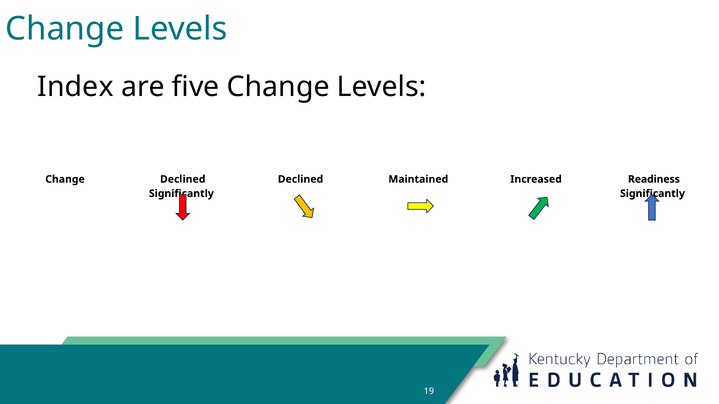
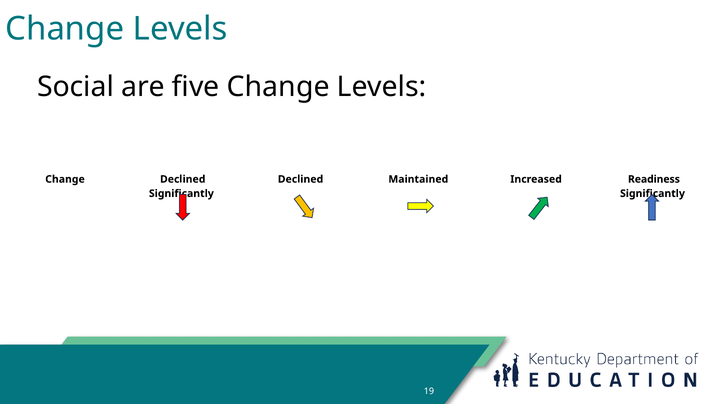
Index: Index -> Social
